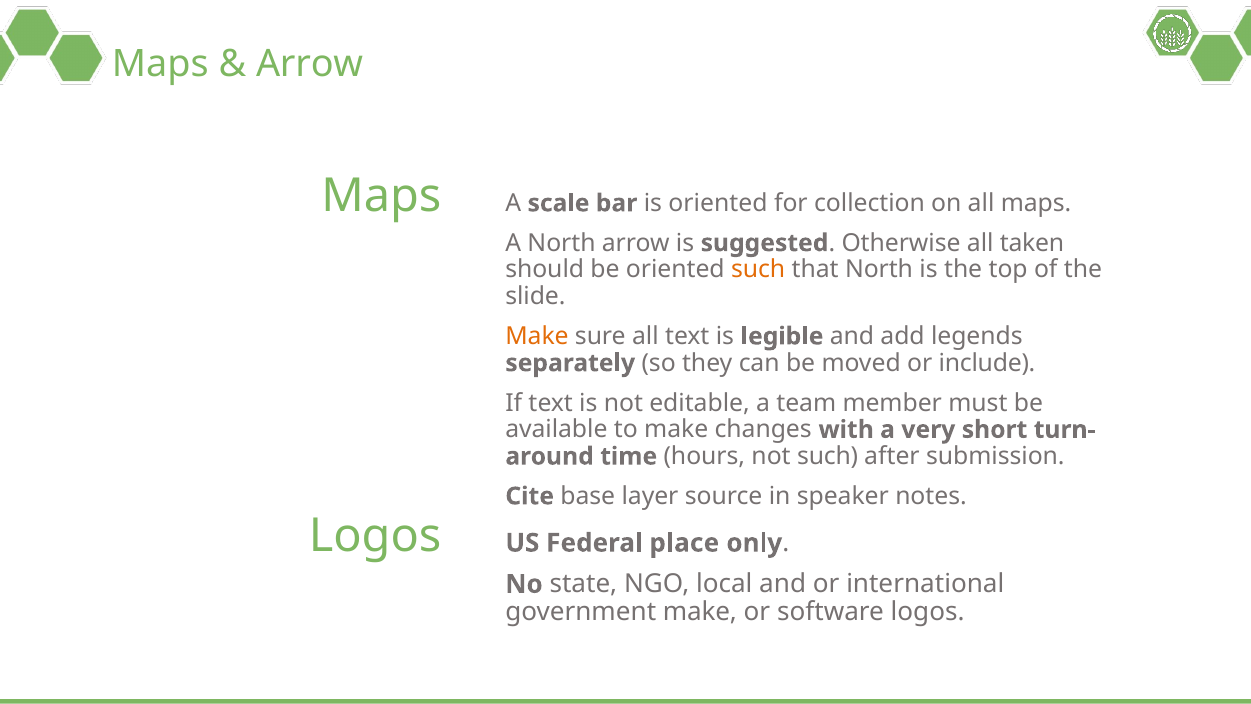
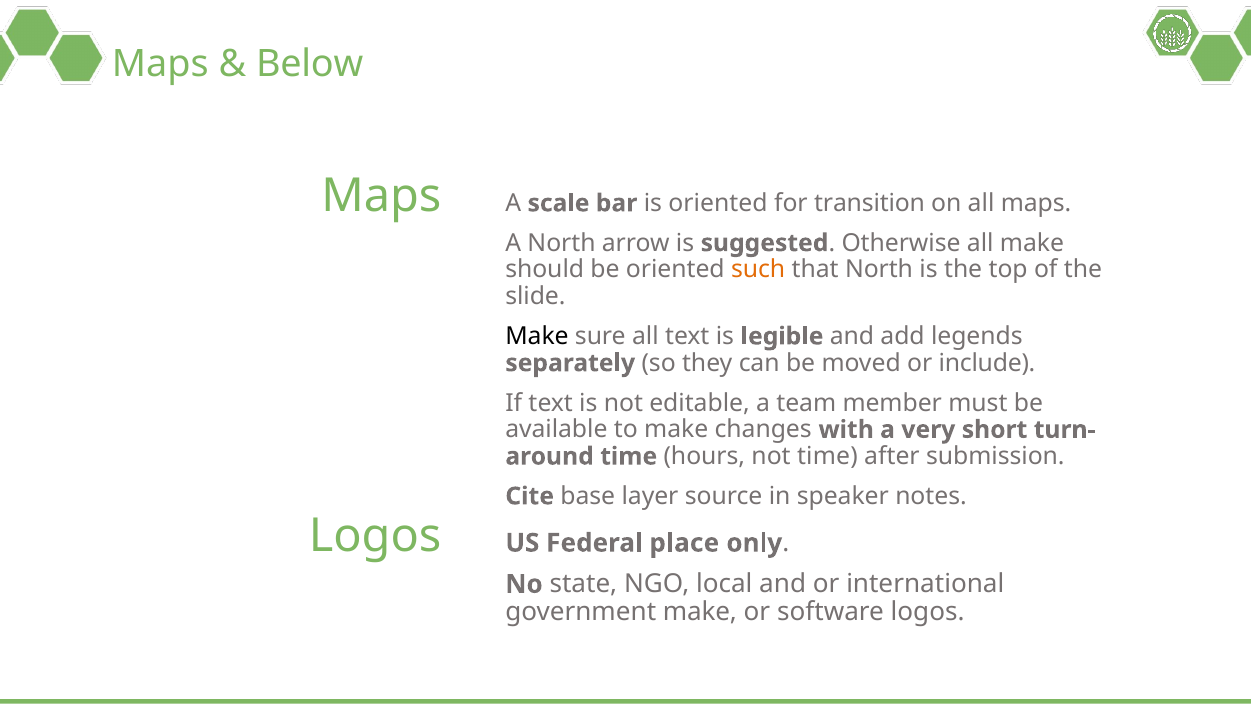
Arrow at (310, 64): Arrow -> Below
collection: collection -> transition
all taken: taken -> make
Make at (537, 336) colour: orange -> black
not such: such -> time
